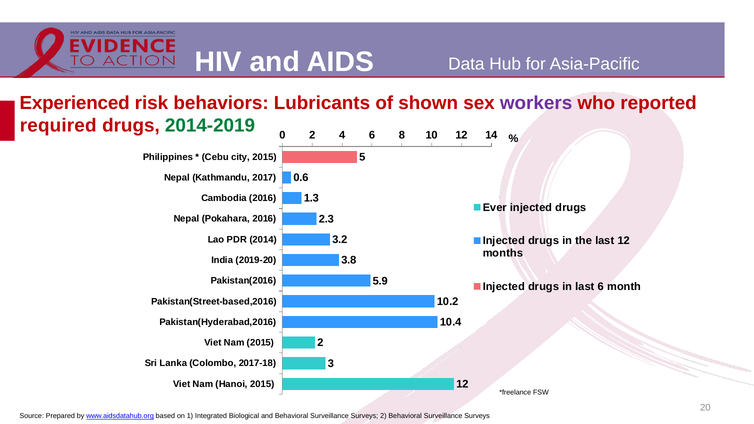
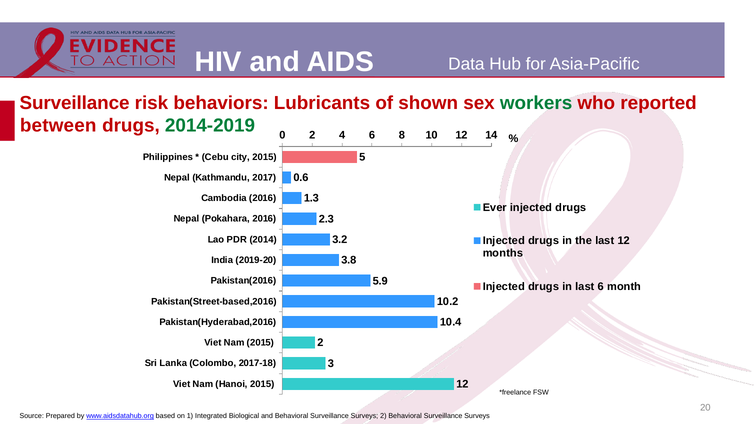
Experienced at (75, 103): Experienced -> Surveillance
workers colour: purple -> green
required: required -> between
